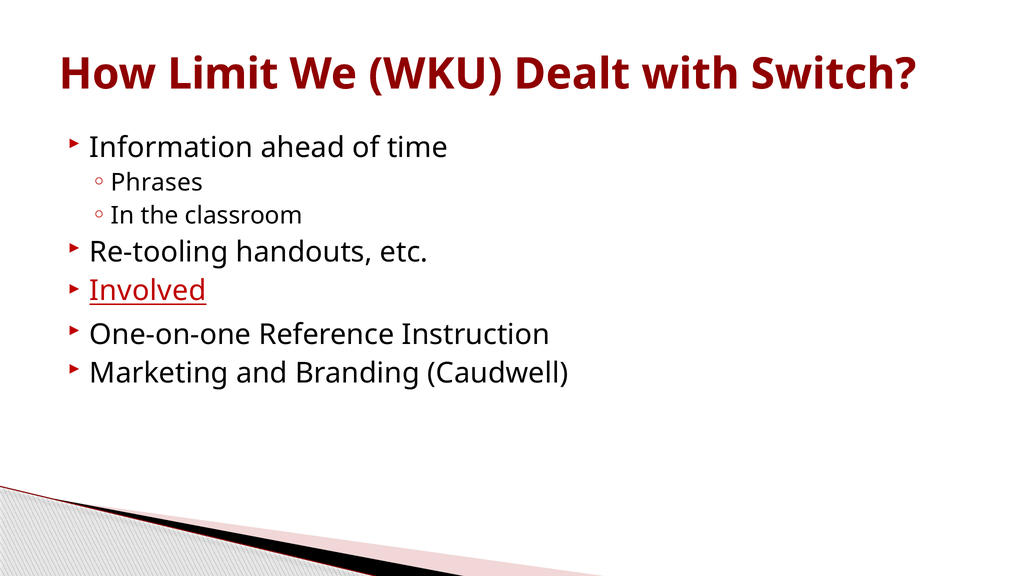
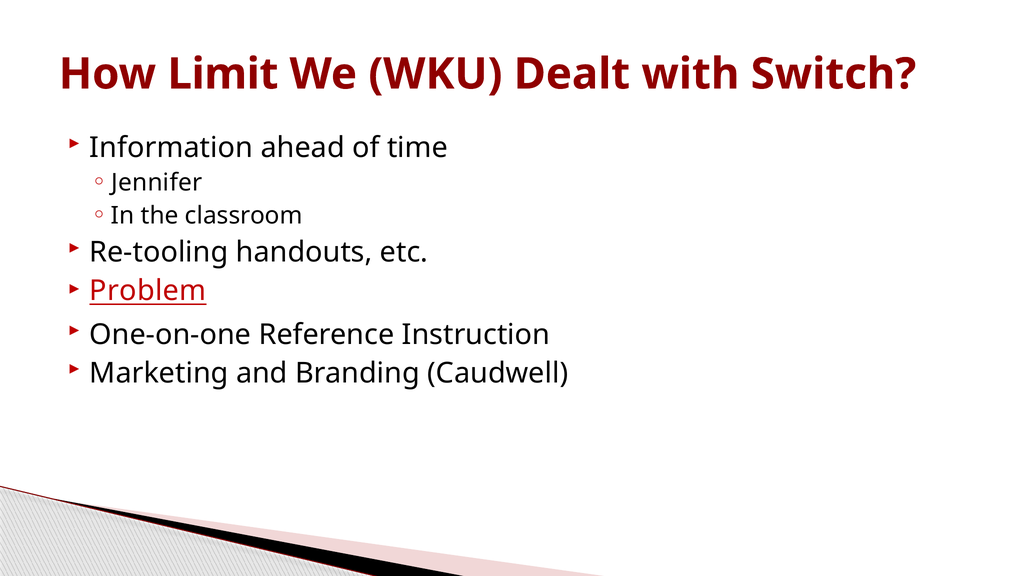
Phrases: Phrases -> Jennifer
Involved: Involved -> Problem
